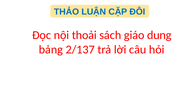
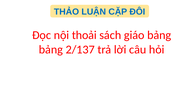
giáo dung: dung -> bảng
